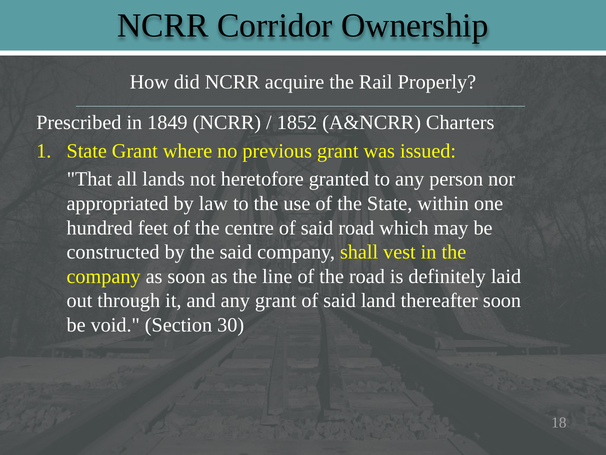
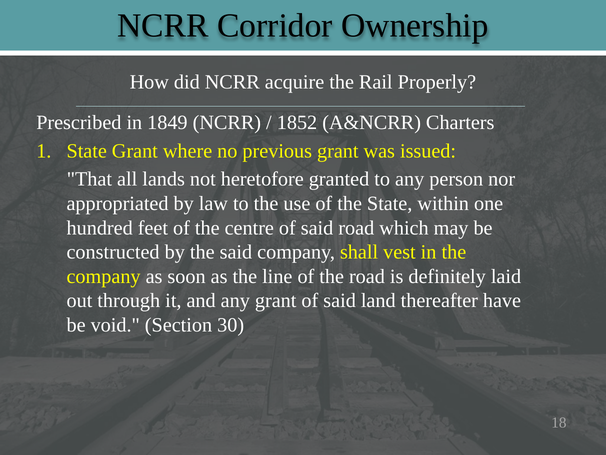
thereafter soon: soon -> have
